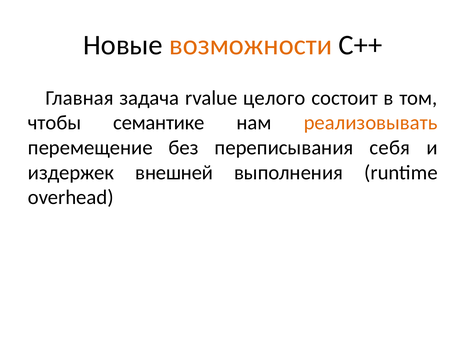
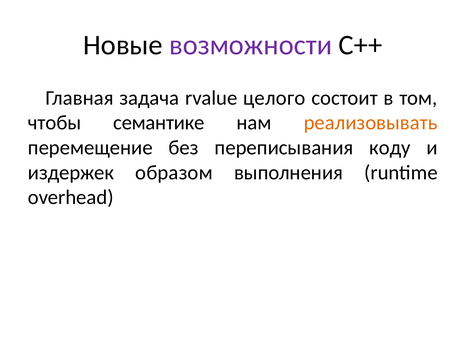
возможности colour: orange -> purple
себя: себя -> коду
внешней: внешней -> образом
